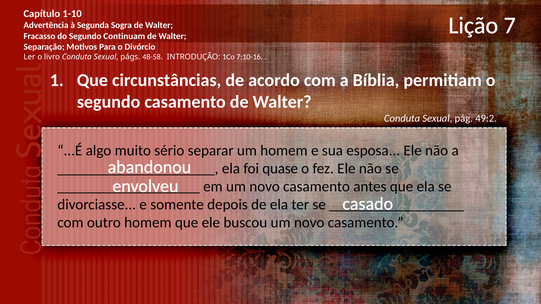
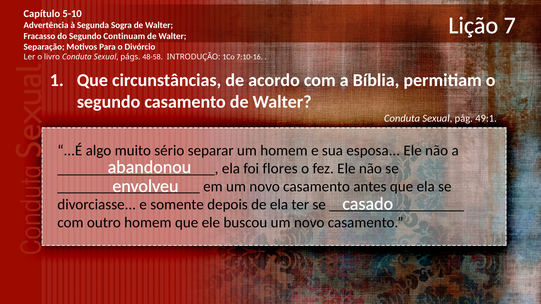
1-10: 1-10 -> 5-10
49:2: 49:2 -> 49:1
quase: quase -> flores
